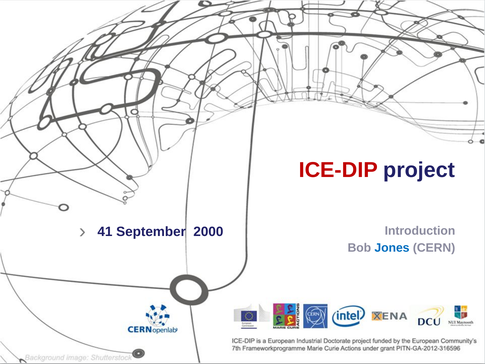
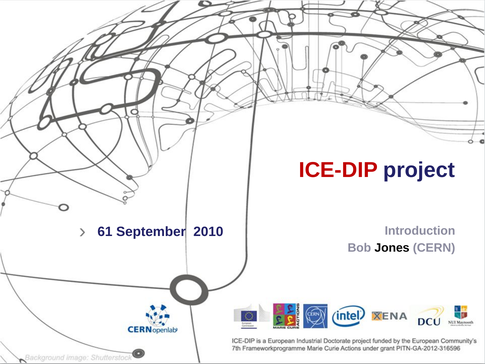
41: 41 -> 61
2000: 2000 -> 2010
Jones colour: blue -> black
